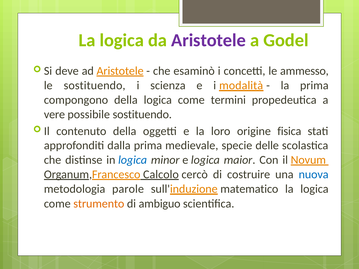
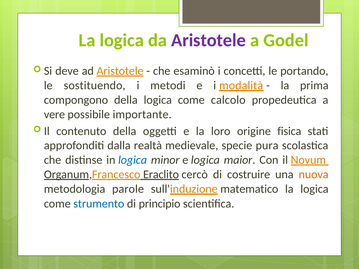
ammesso: ammesso -> portando
scienza: scienza -> metodi
termini: termini -> calcolo
possibile sostituendo: sostituendo -> importante
dalla prima: prima -> realtà
delle: delle -> pura
Calcolo: Calcolo -> Eraclito
nuova colour: blue -> orange
strumento colour: orange -> blue
ambiguo: ambiguo -> principio
